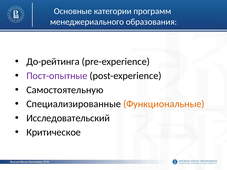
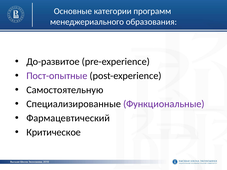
До-рейтинга: До-рейтинга -> До-развитое
Функциональные colour: orange -> purple
Исследовательский: Исследовательский -> Фармацевтический
